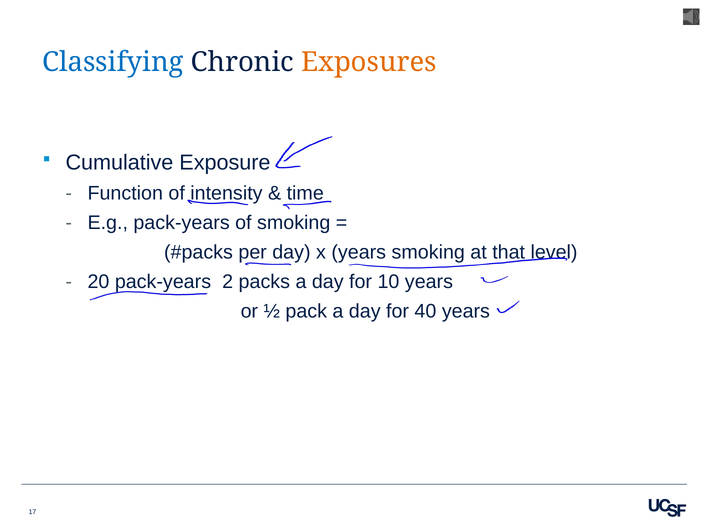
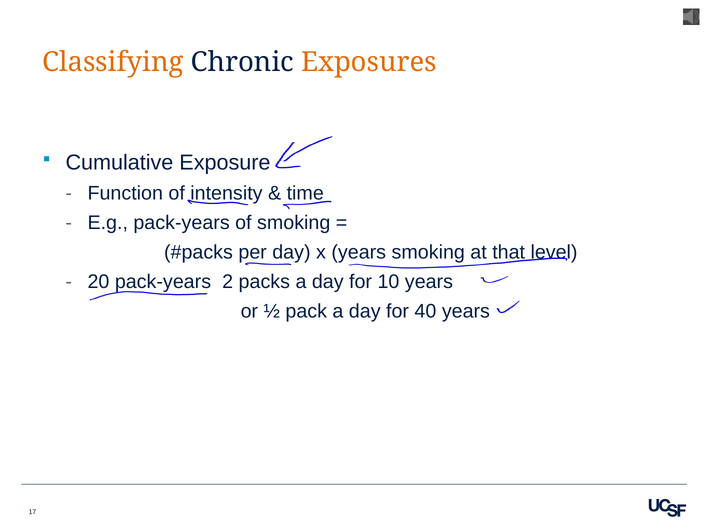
Classifying colour: blue -> orange
